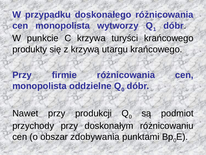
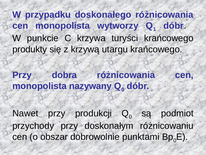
firmie: firmie -> dobra
oddzielne: oddzielne -> nazywany
zdobywania: zdobywania -> dobrowolnie
